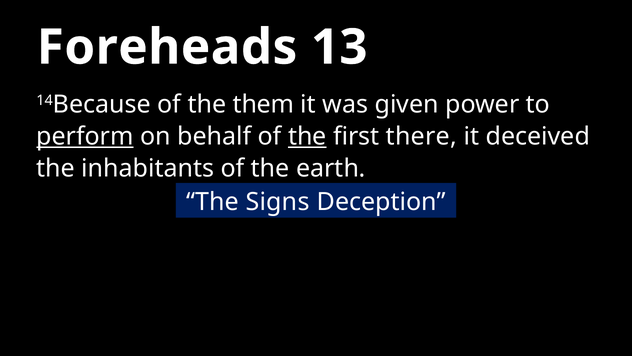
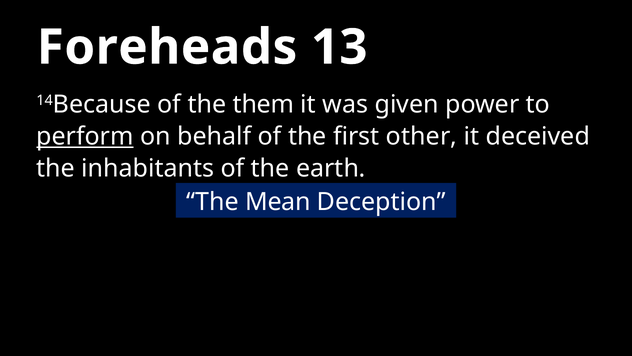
the at (307, 136) underline: present -> none
there: there -> other
Signs: Signs -> Mean
